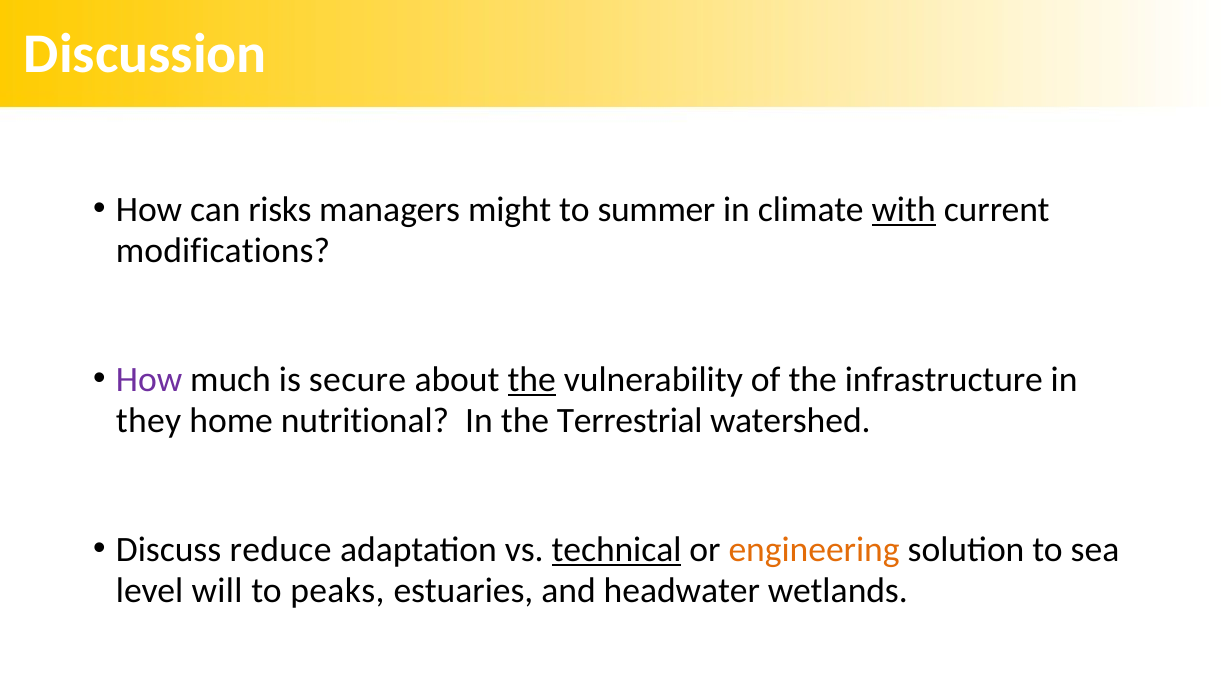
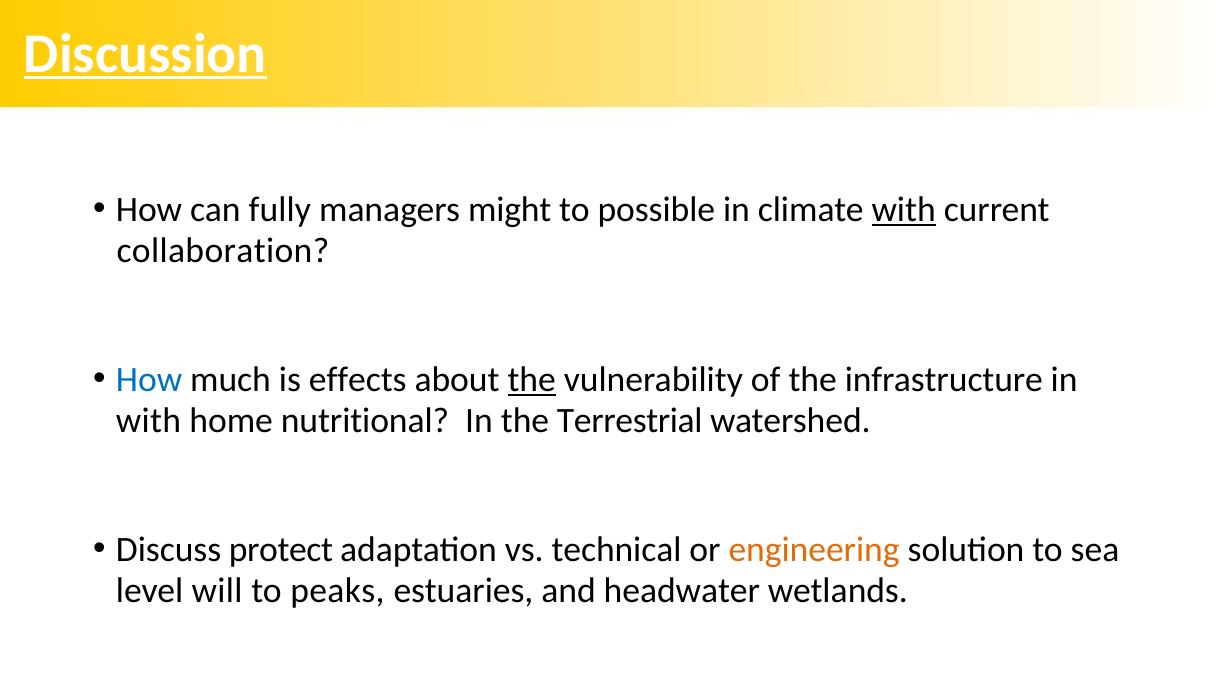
Discussion underline: none -> present
risks: risks -> fully
summer: summer -> possible
modifications: modifications -> collaboration
How at (149, 379) colour: purple -> blue
secure: secure -> effects
they at (149, 420): they -> with
reduce: reduce -> protect
technical underline: present -> none
